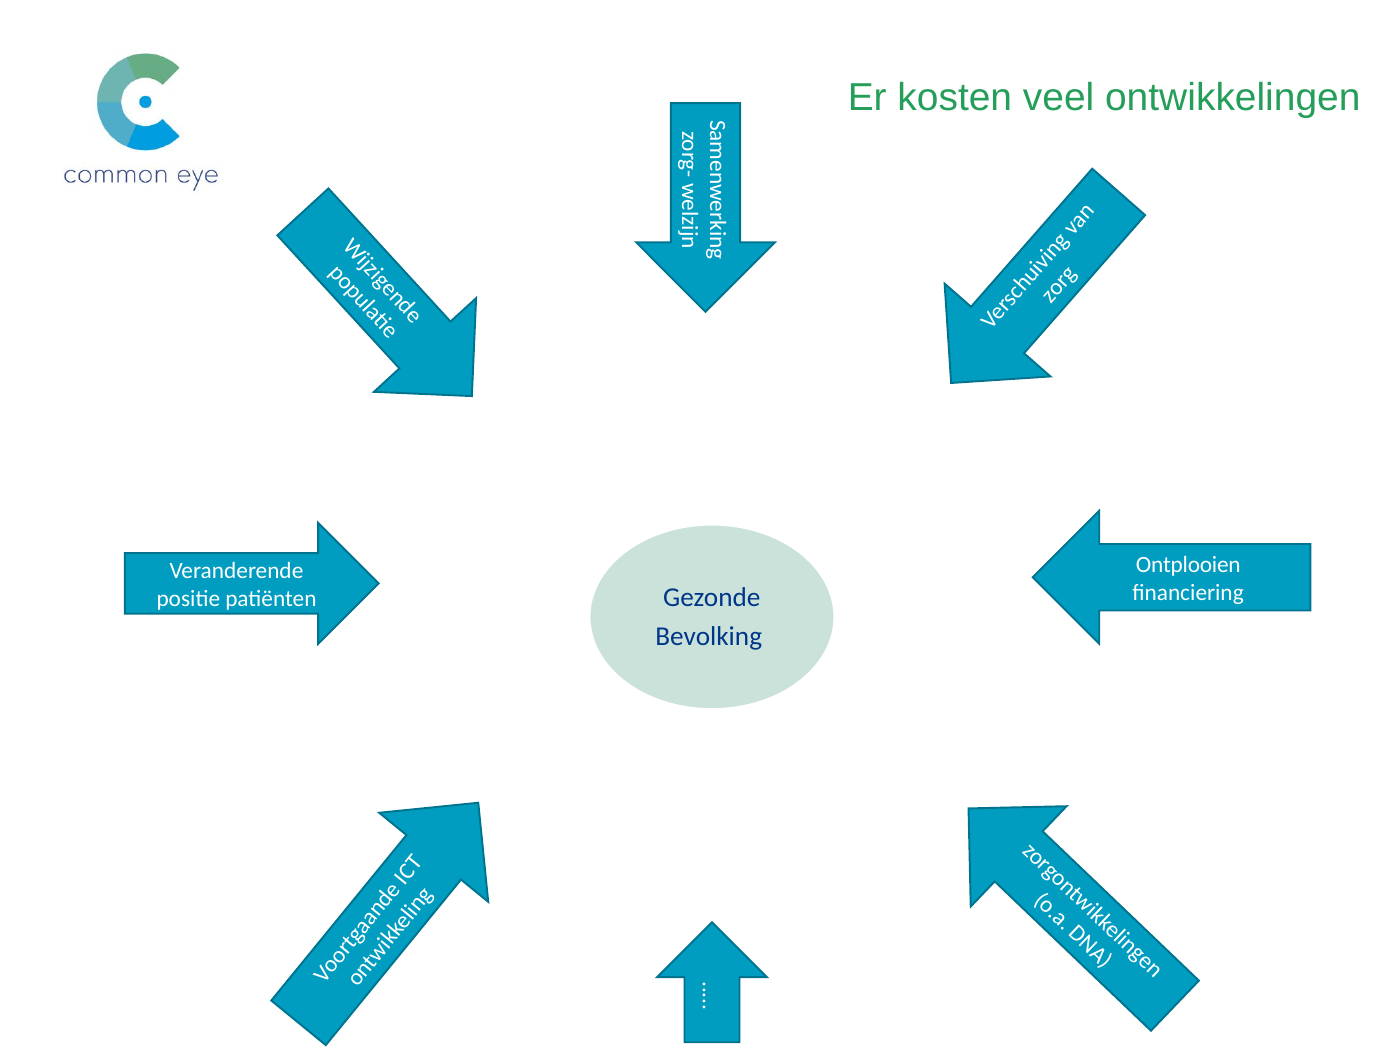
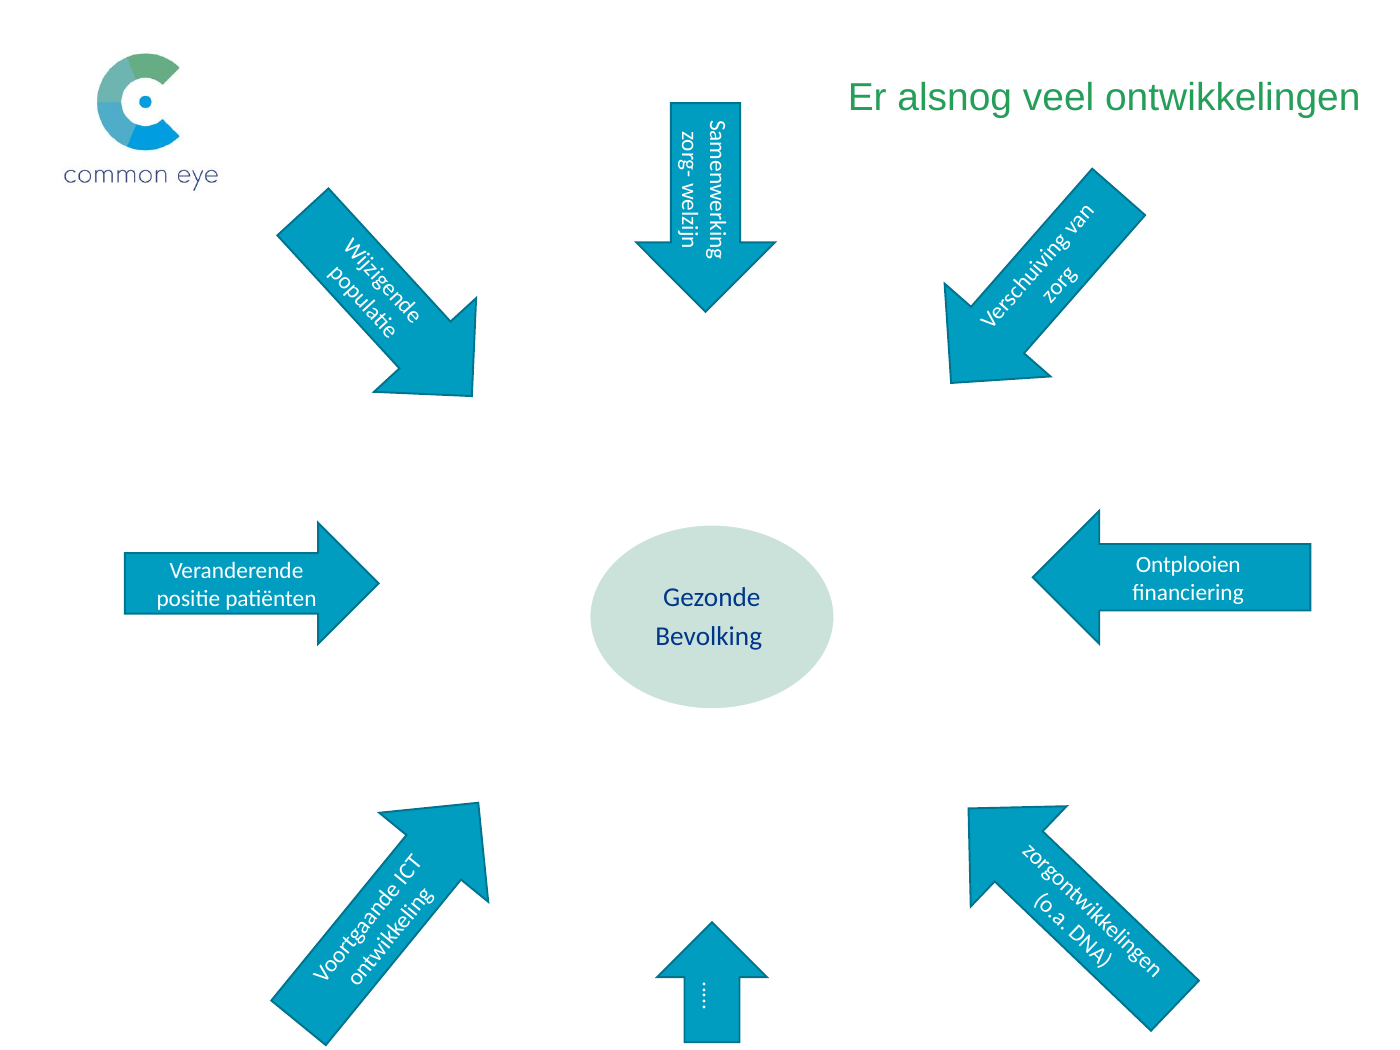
kosten: kosten -> alsnog
